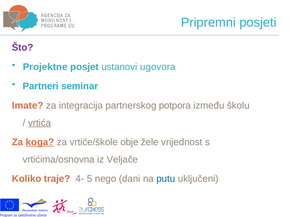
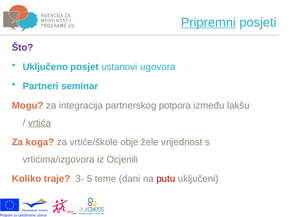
Pripremni underline: none -> present
Projektne at (45, 67): Projektne -> Uključeno
Imate: Imate -> Mogu
školu: školu -> lakšu
koga underline: present -> none
vrtićima/osnovna: vrtićima/osnovna -> vrtićima/izgovora
Veljače: Veljače -> Ocjenili
4-: 4- -> 3-
nego: nego -> teme
putu colour: blue -> red
